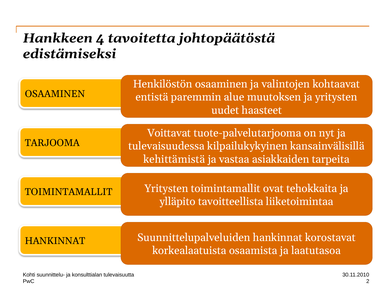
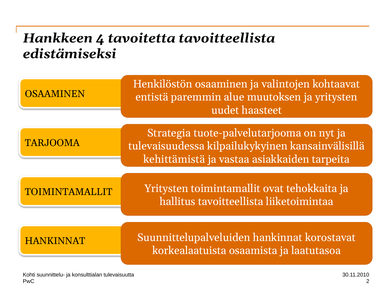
tavoitetta johtopäätöstä: johtopäätöstä -> tavoitteellista
Voittavat: Voittavat -> Strategia
ylläpito: ylläpito -> hallitus
